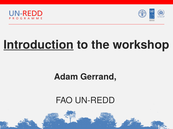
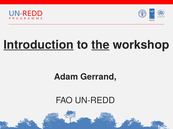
the underline: none -> present
